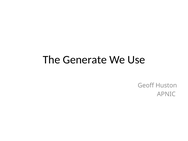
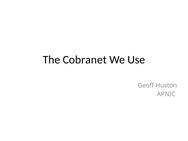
Generate: Generate -> Cobranet
